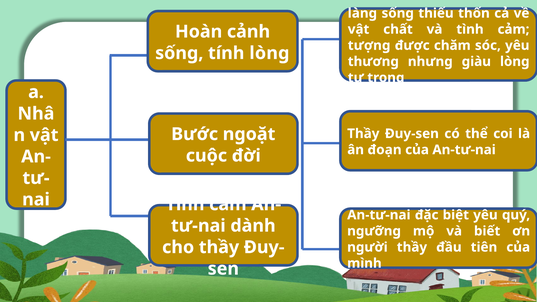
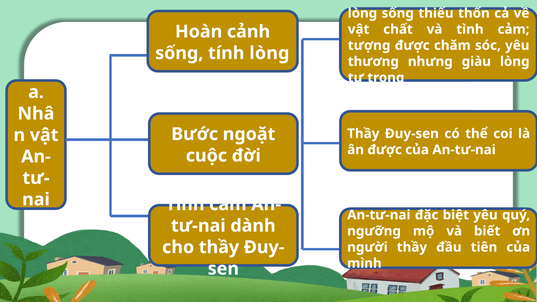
làng at (362, 13): làng -> lòng
ân đoạn: đoạn -> được
